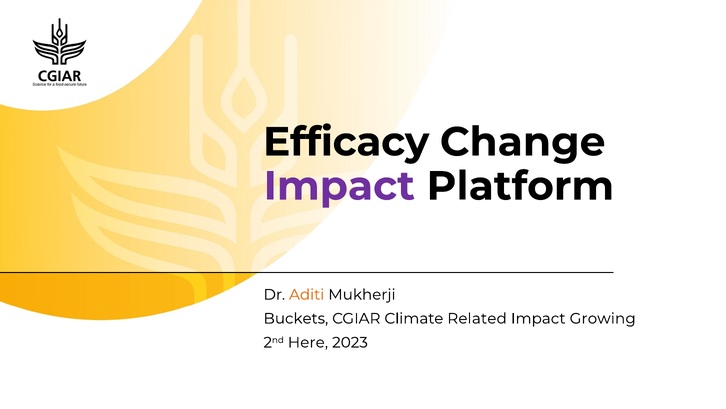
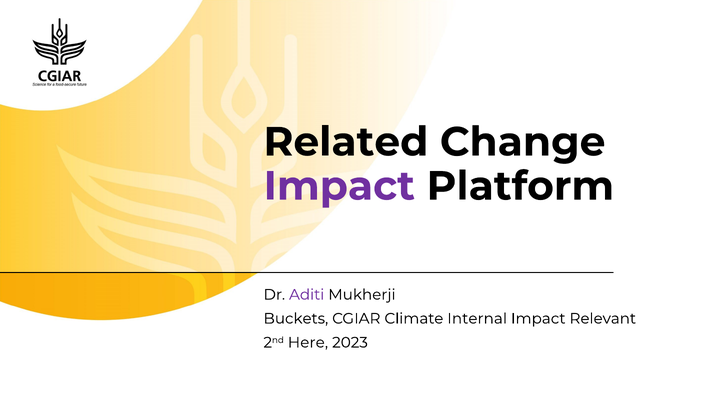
Efficacy: Efficacy -> Related
Aditi colour: orange -> purple
Related: Related -> Internal
Growing: Growing -> Relevant
